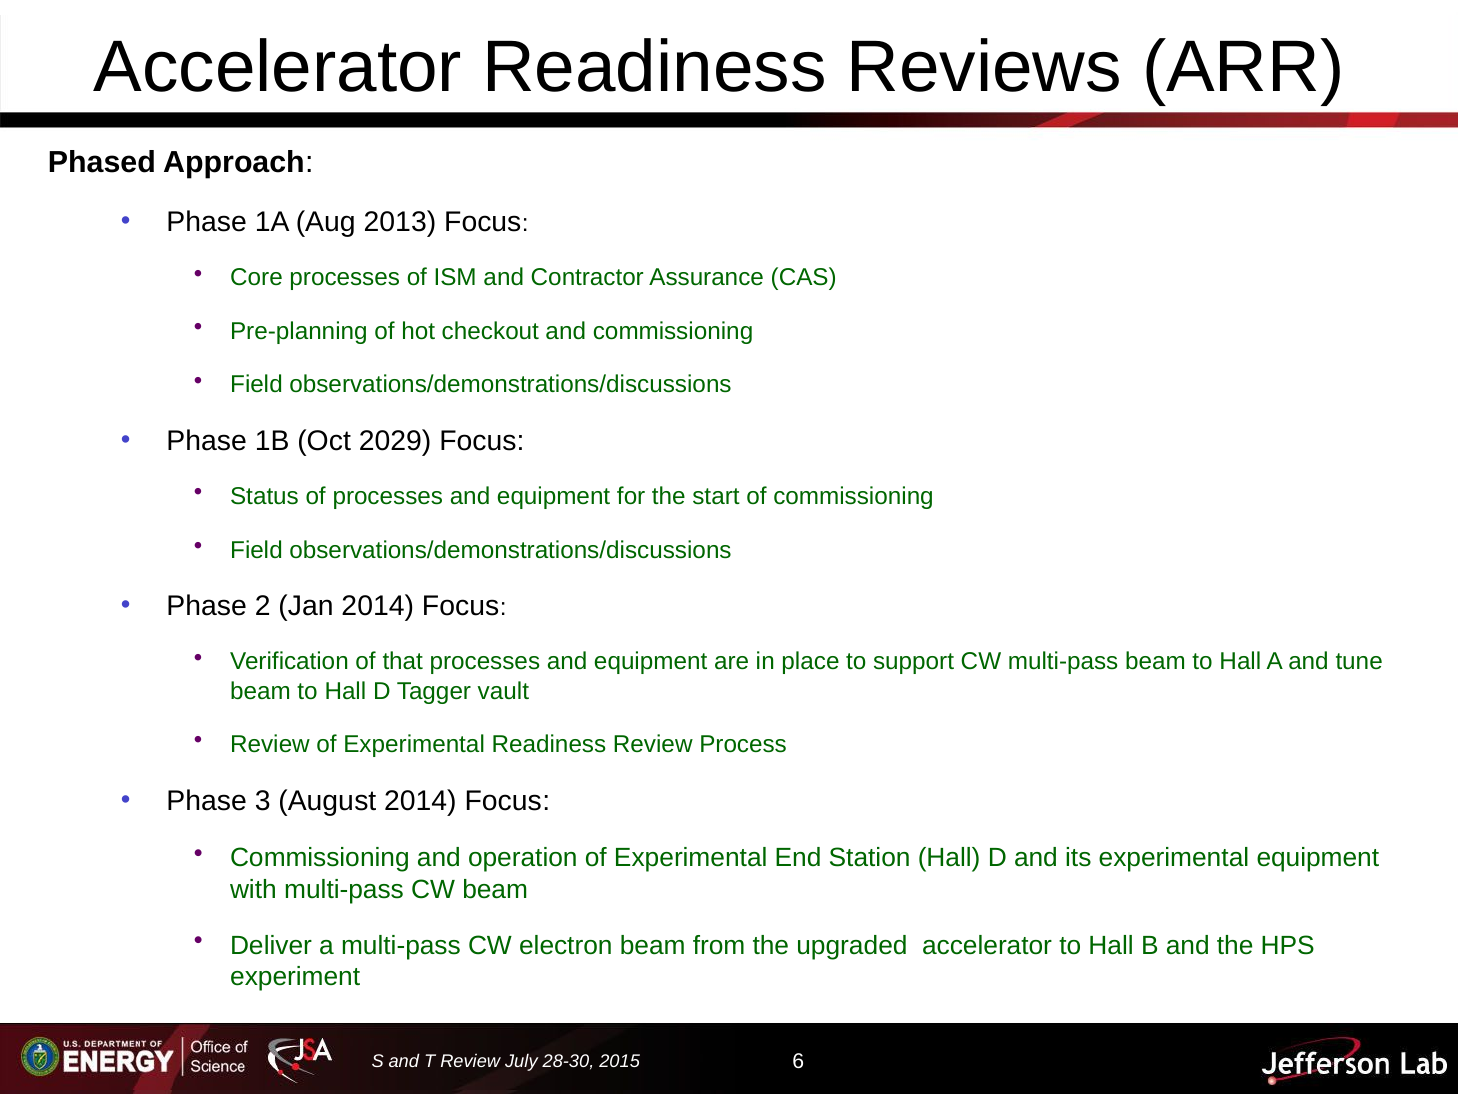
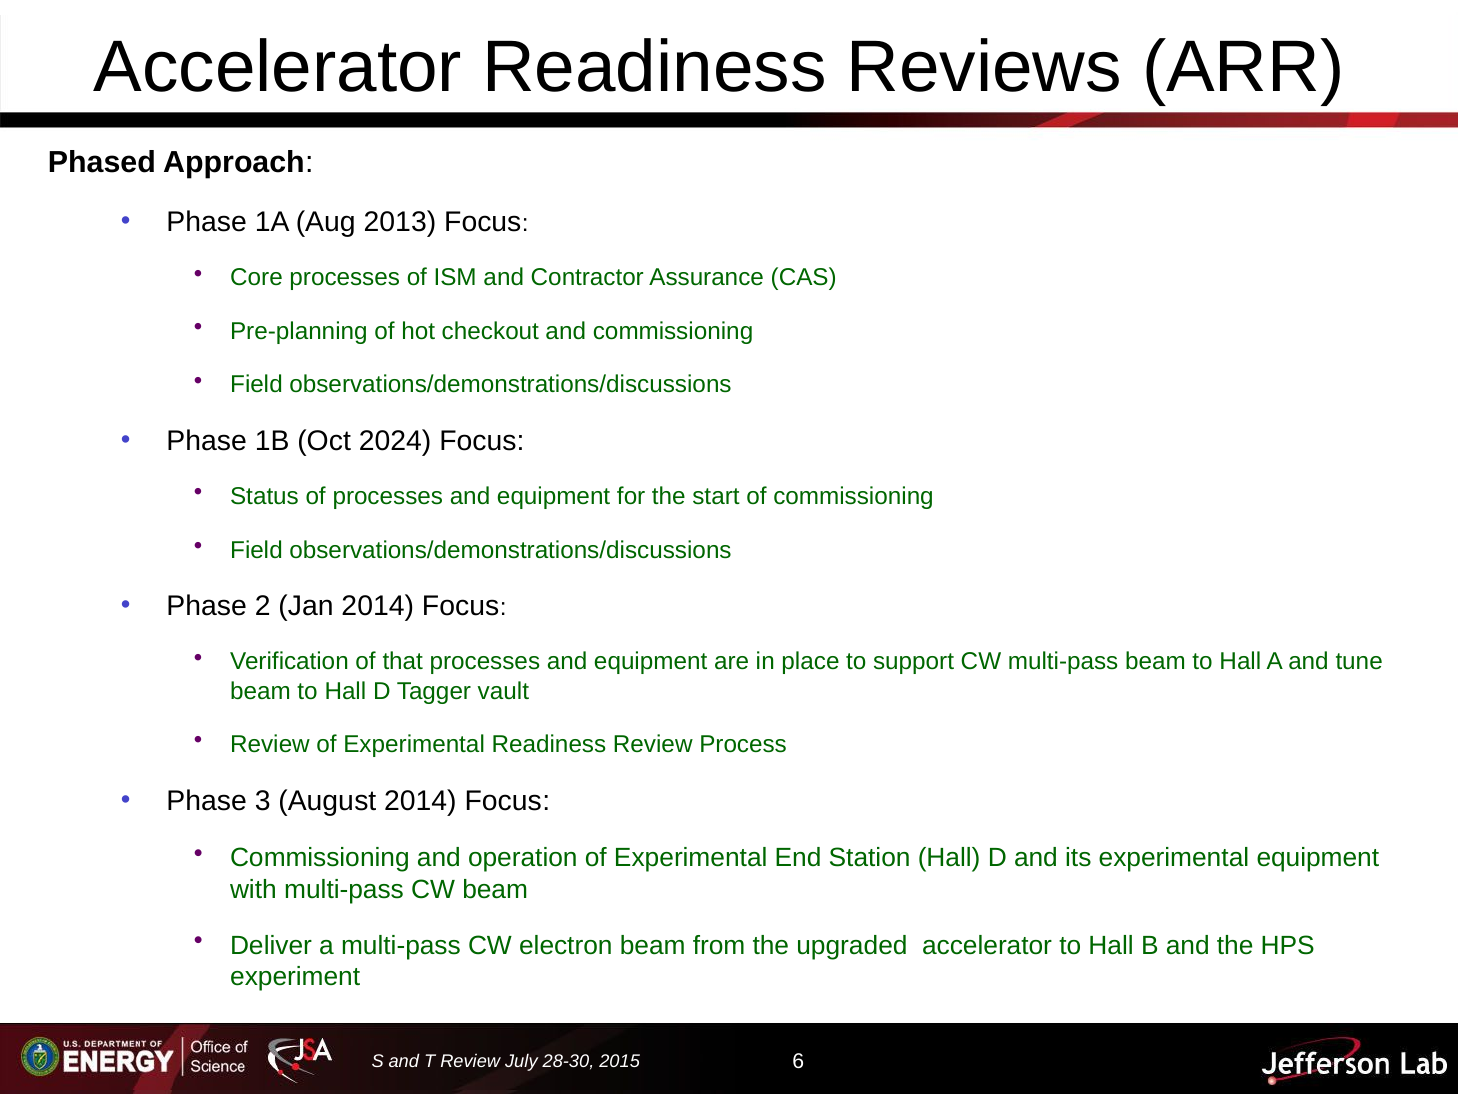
2029: 2029 -> 2024
